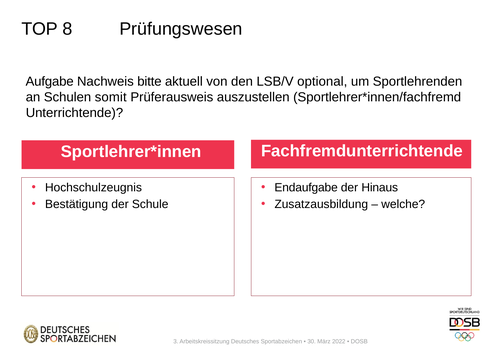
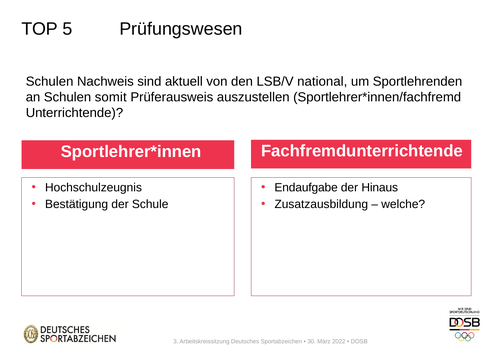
8: 8 -> 5
Aufgabe at (50, 82): Aufgabe -> Schulen
bitte: bitte -> sind
optional: optional -> national
